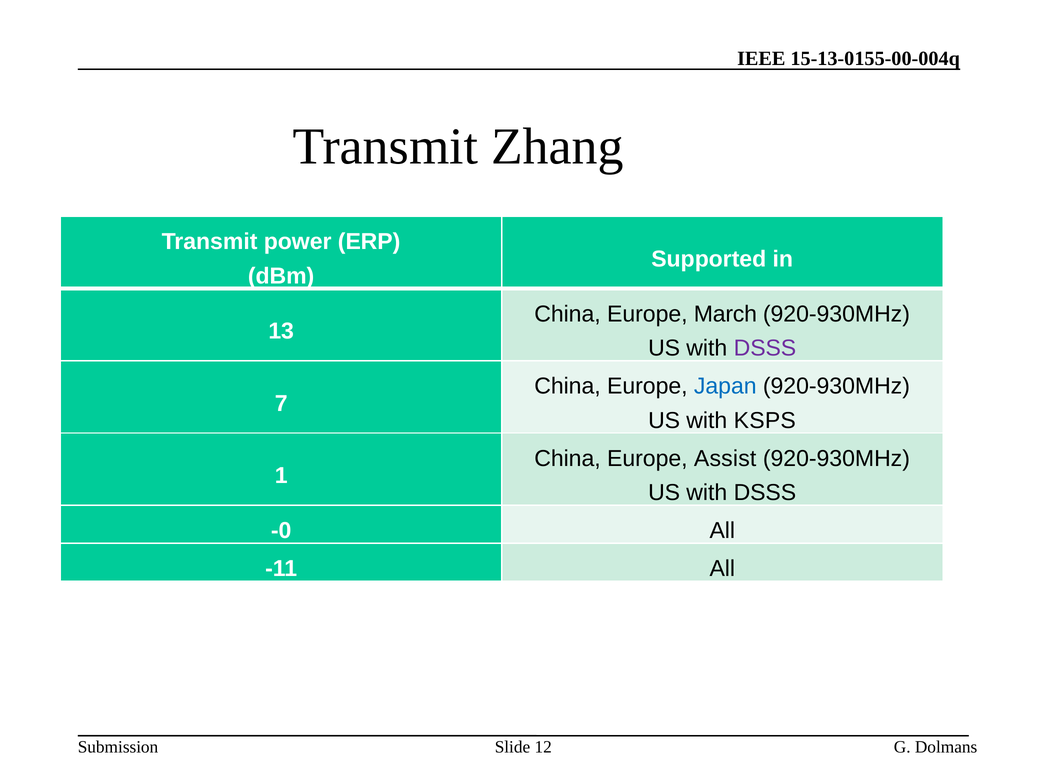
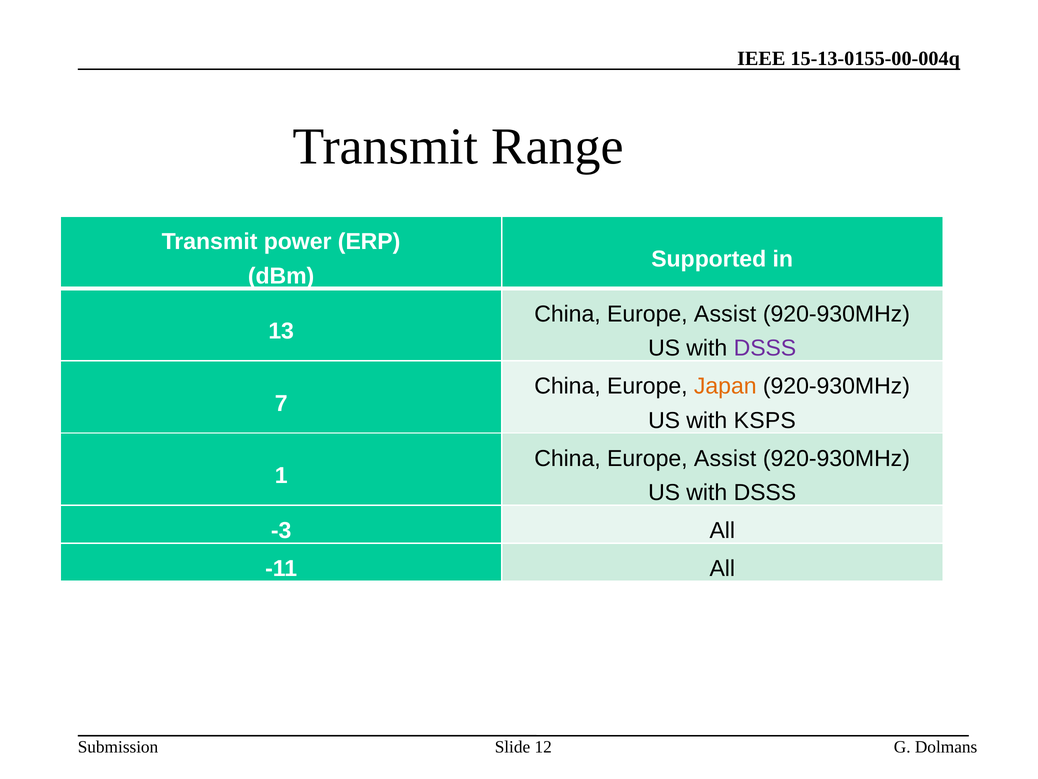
Zhang: Zhang -> Range
March at (725, 314): March -> Assist
Japan colour: blue -> orange
-0: -0 -> -3
